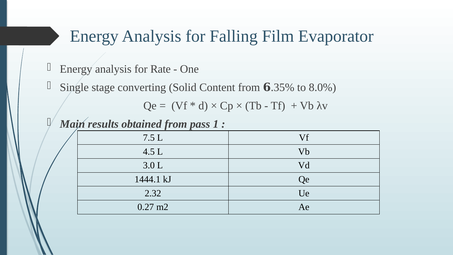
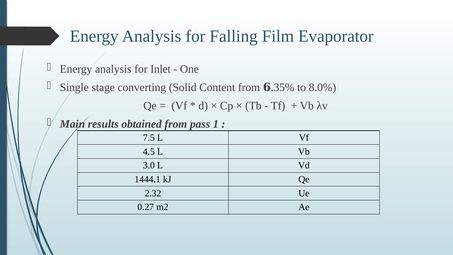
Rate: Rate -> Inlet
